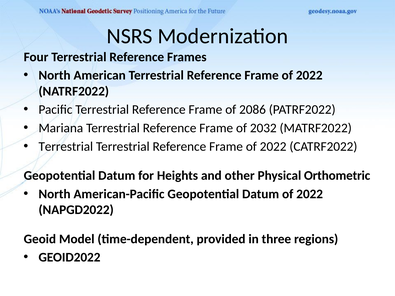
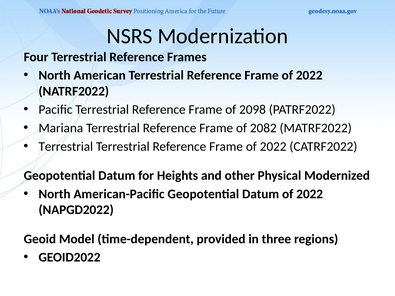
2086: 2086 -> 2098
2032: 2032 -> 2082
Orthometric: Orthometric -> Modernized
